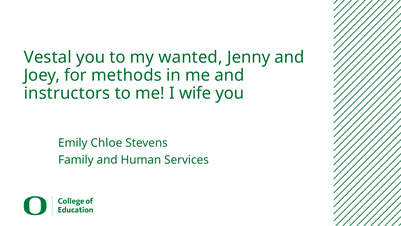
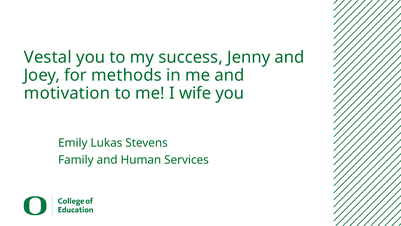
wanted: wanted -> success
instructors: instructors -> motivation
Chloe: Chloe -> Lukas
